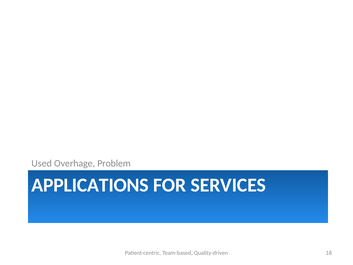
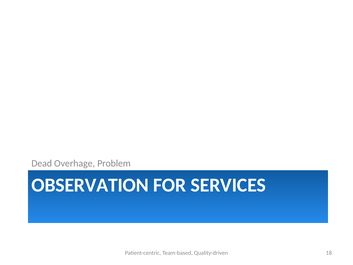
Used: Used -> Dead
APPLICATIONS: APPLICATIONS -> OBSERVATION
